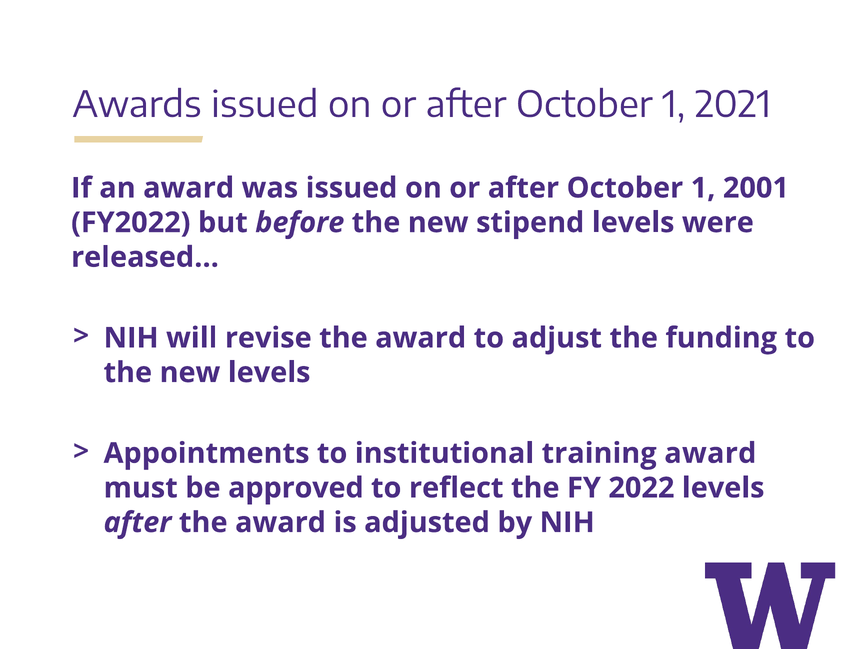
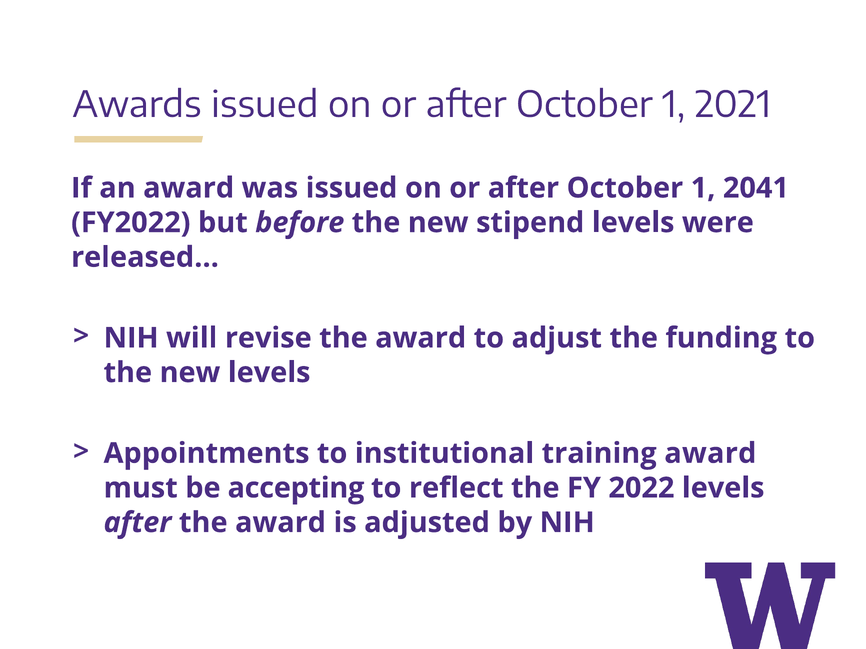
2001: 2001 -> 2041
approved: approved -> accepting
